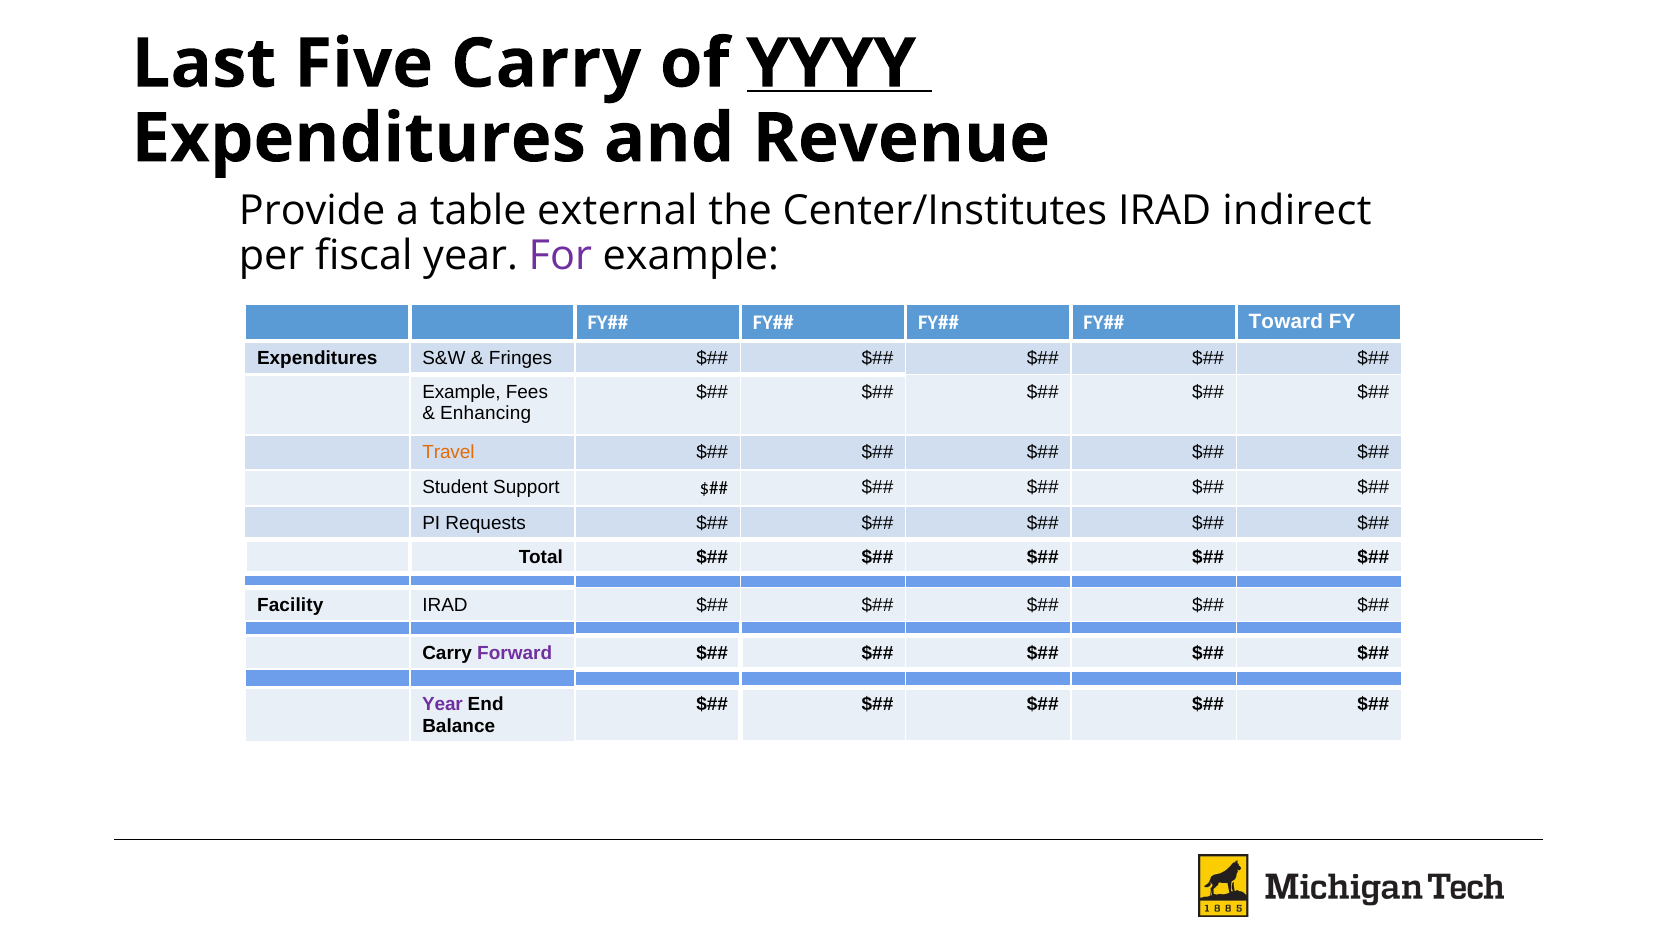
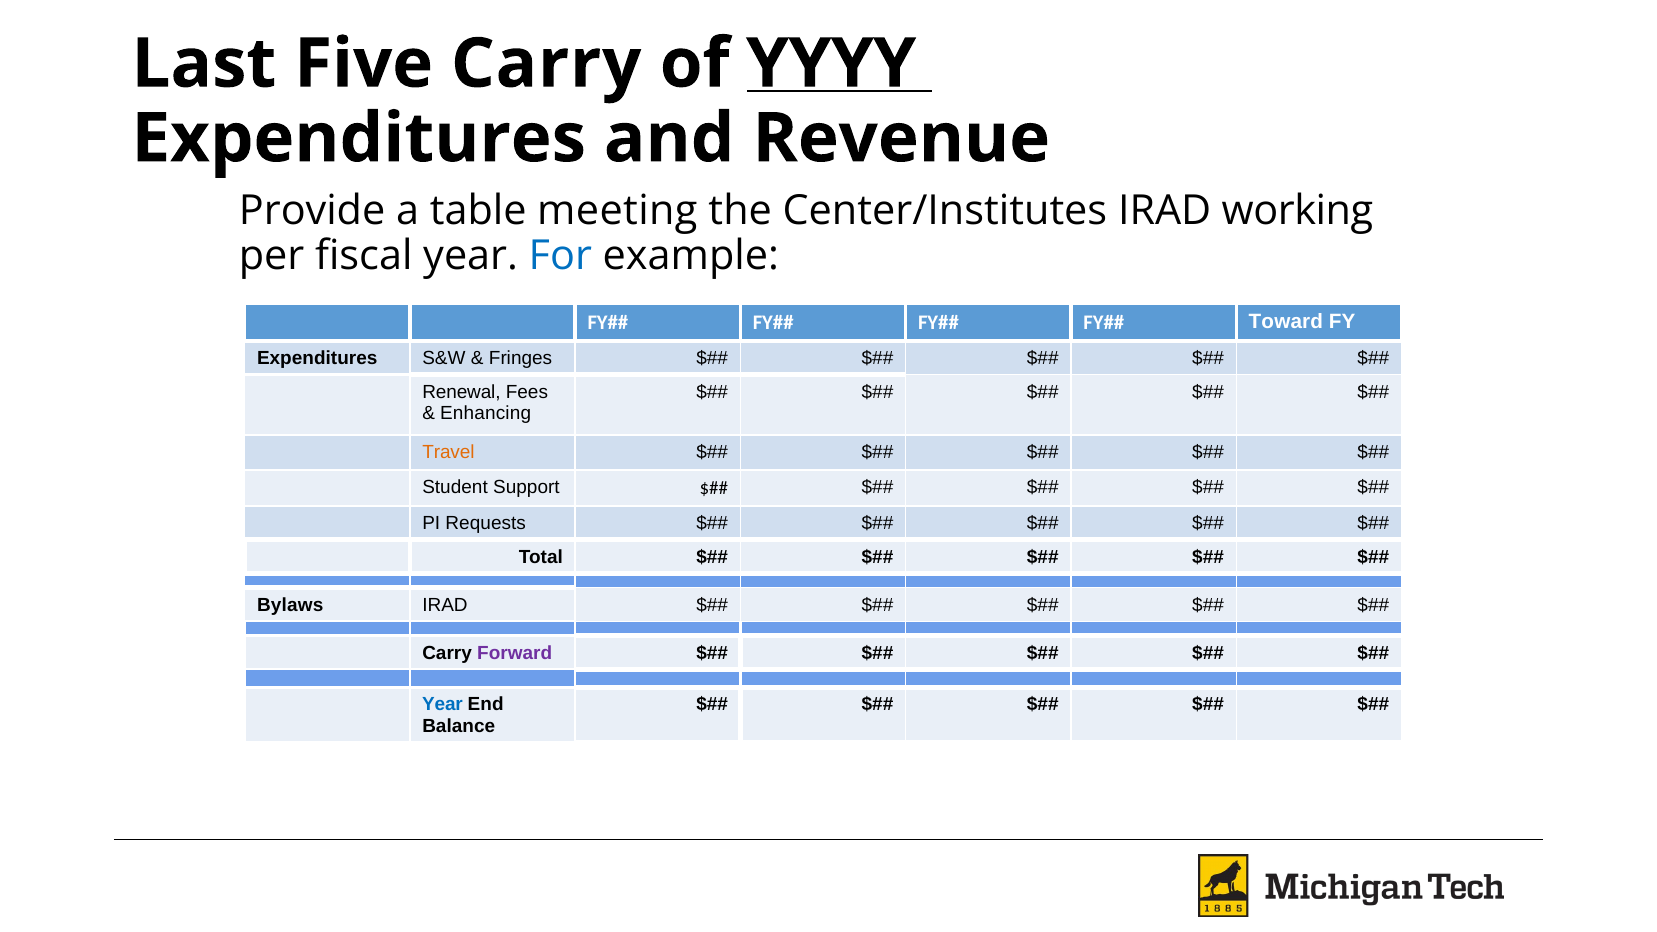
external: external -> meeting
indirect: indirect -> working
For colour: purple -> blue
Example at (461, 392): Example -> Renewal
Facility: Facility -> Bylaws
Year at (442, 705) colour: purple -> blue
